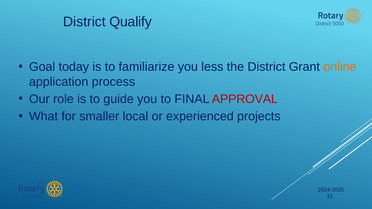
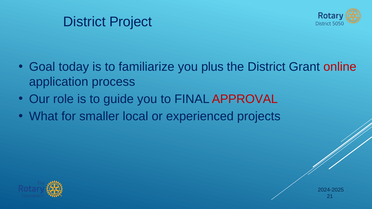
Qualify: Qualify -> Project
less: less -> plus
online colour: orange -> red
